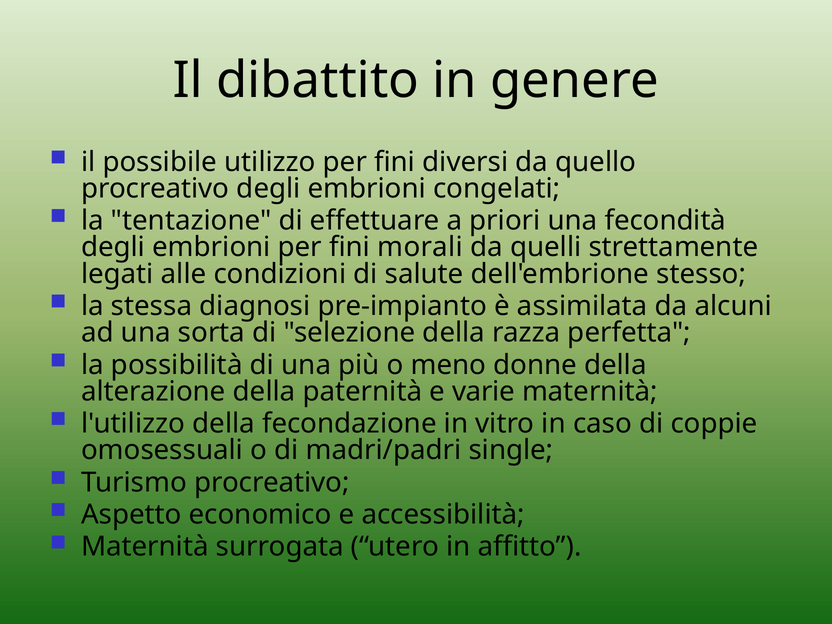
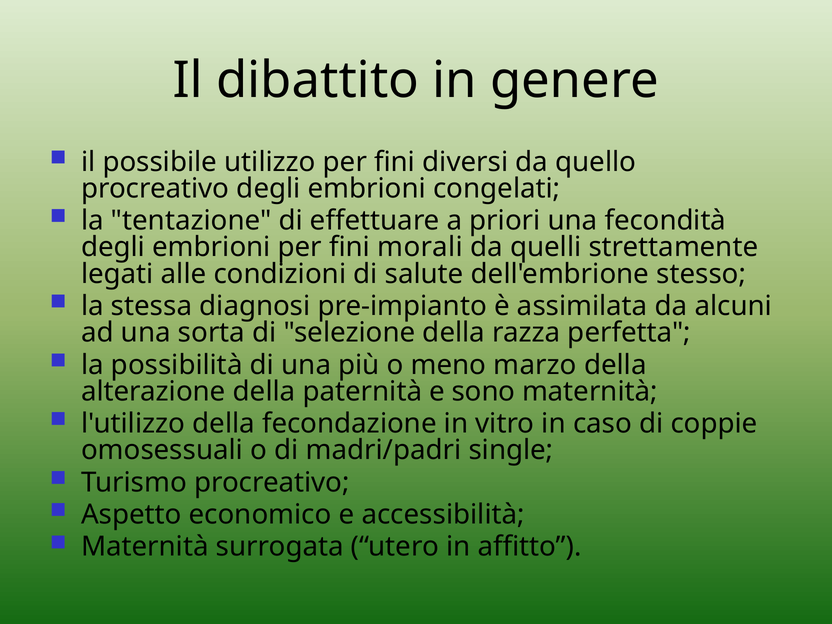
donne: donne -> marzo
varie: varie -> sono
